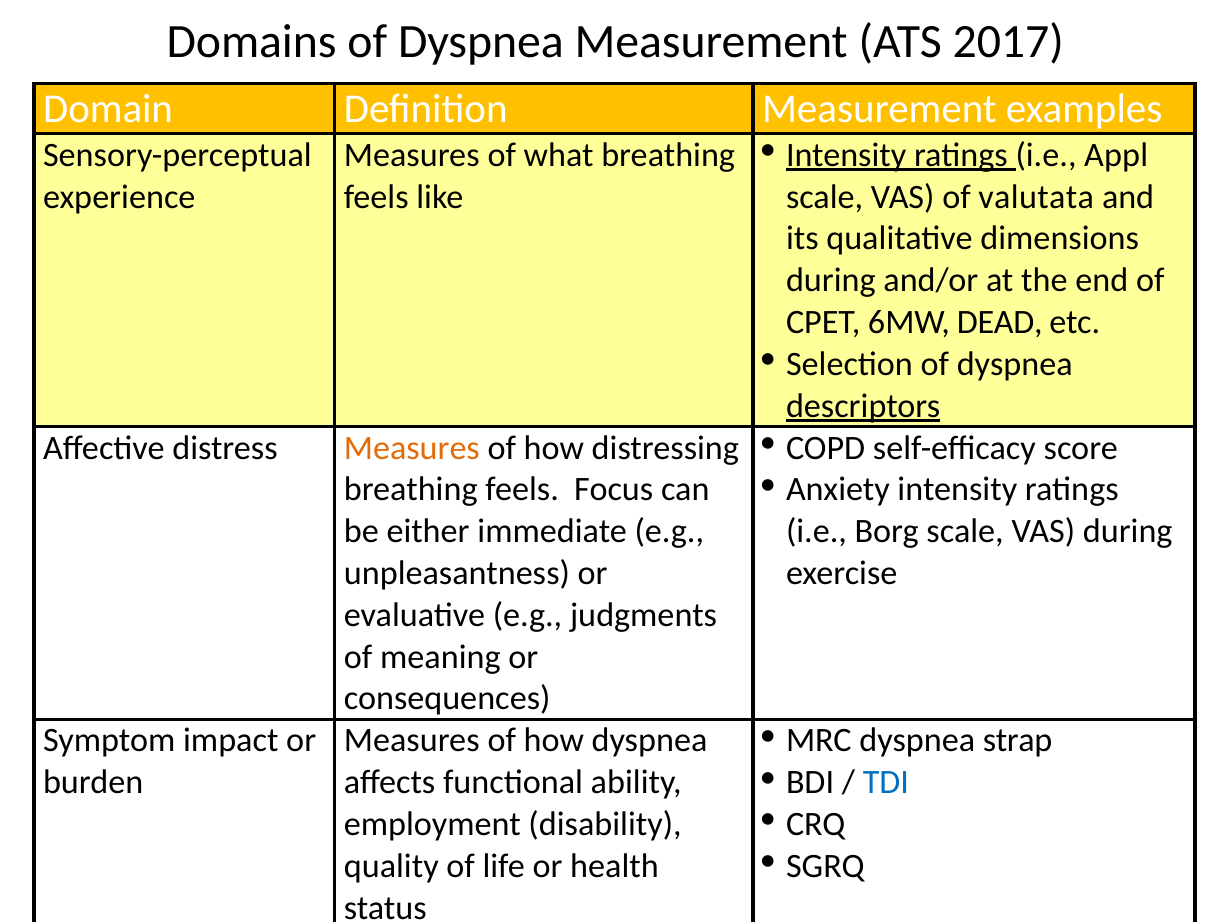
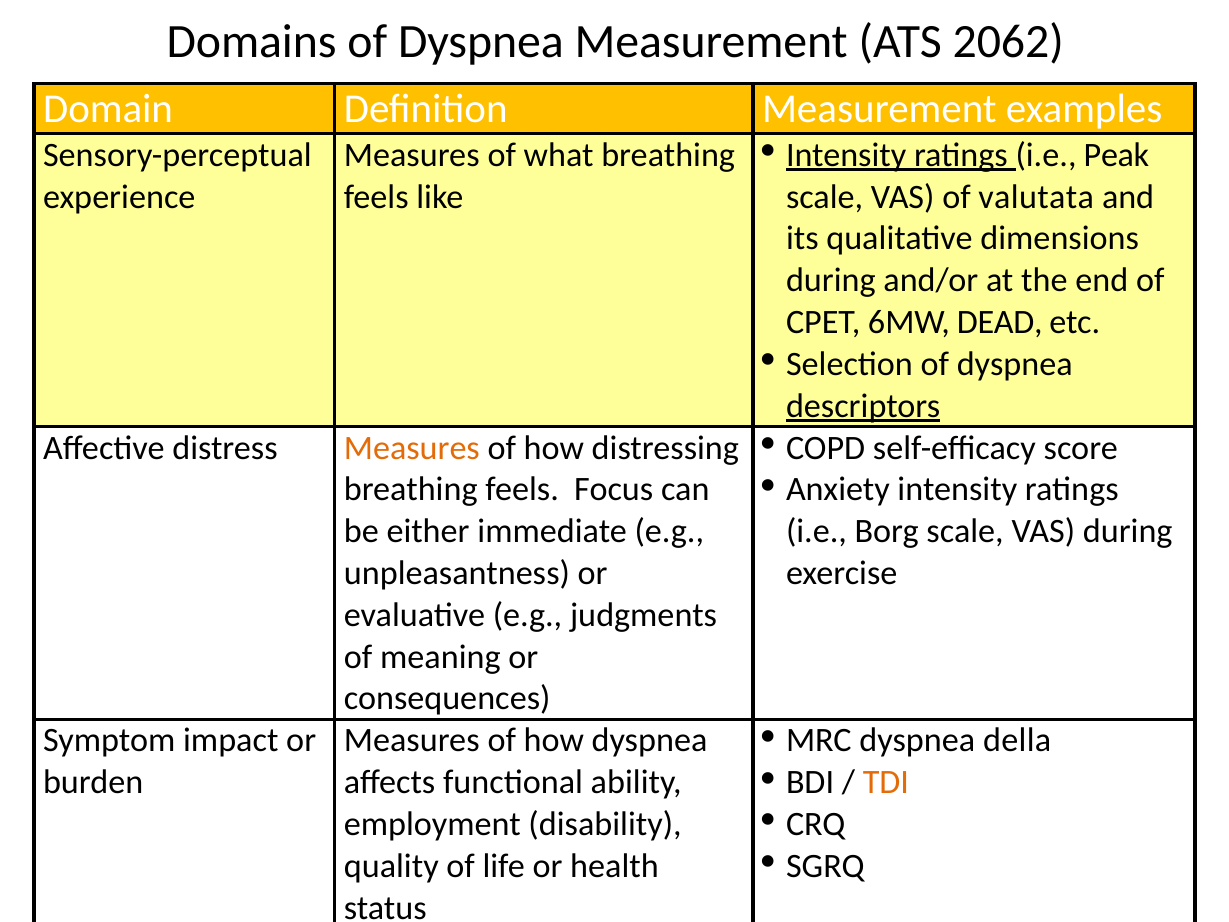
2017: 2017 -> 2062
Appl: Appl -> Peak
strap: strap -> della
TDI colour: blue -> orange
